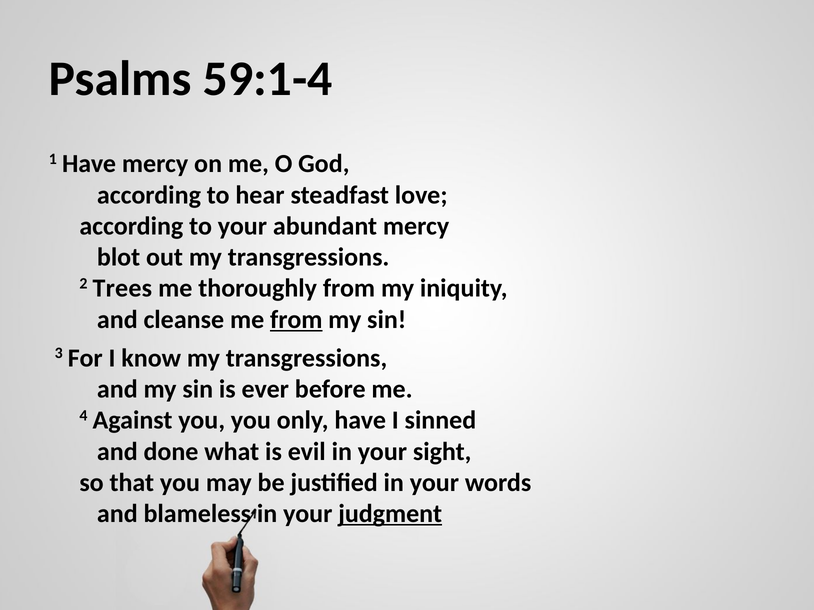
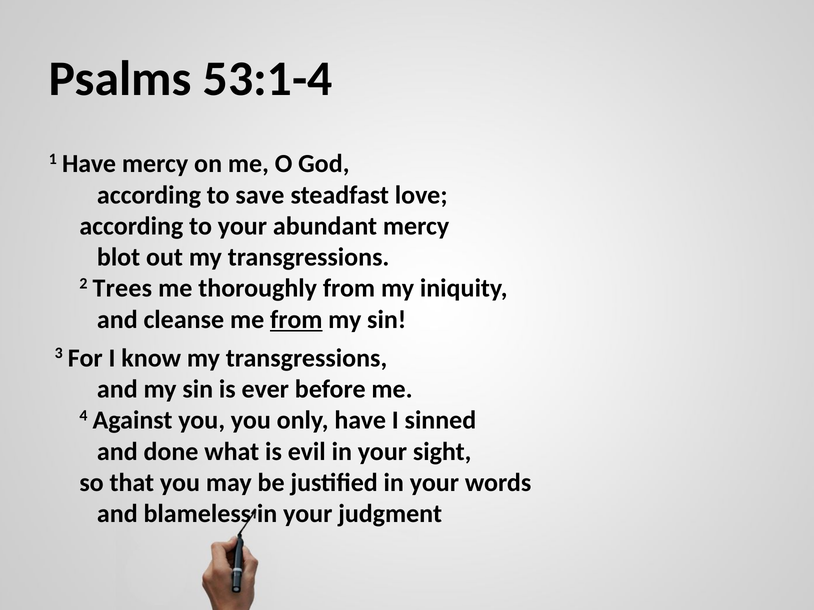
59:1-4: 59:1-4 -> 53:1-4
hear: hear -> save
judgment underline: present -> none
